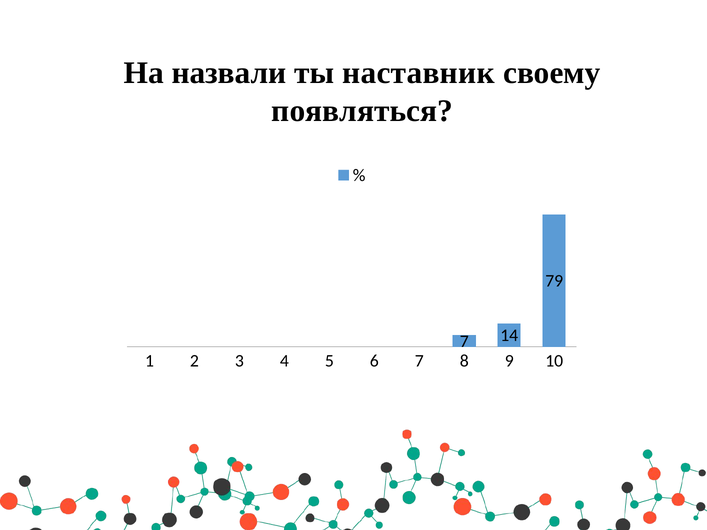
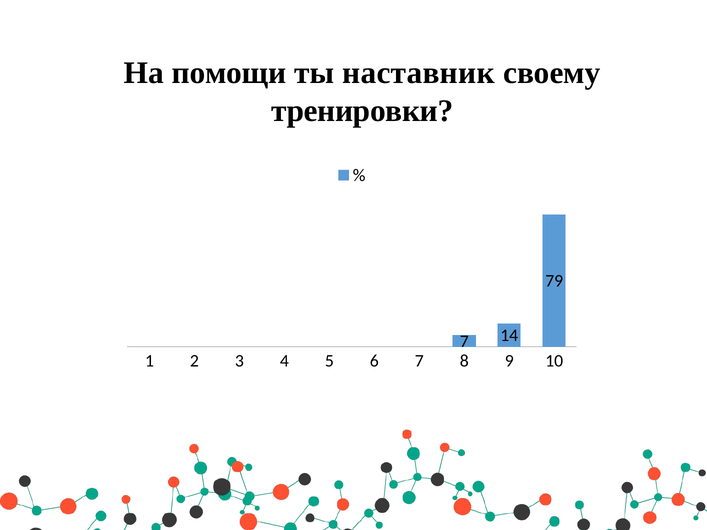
назвали: назвали -> помощи
появляться: появляться -> тренировки
